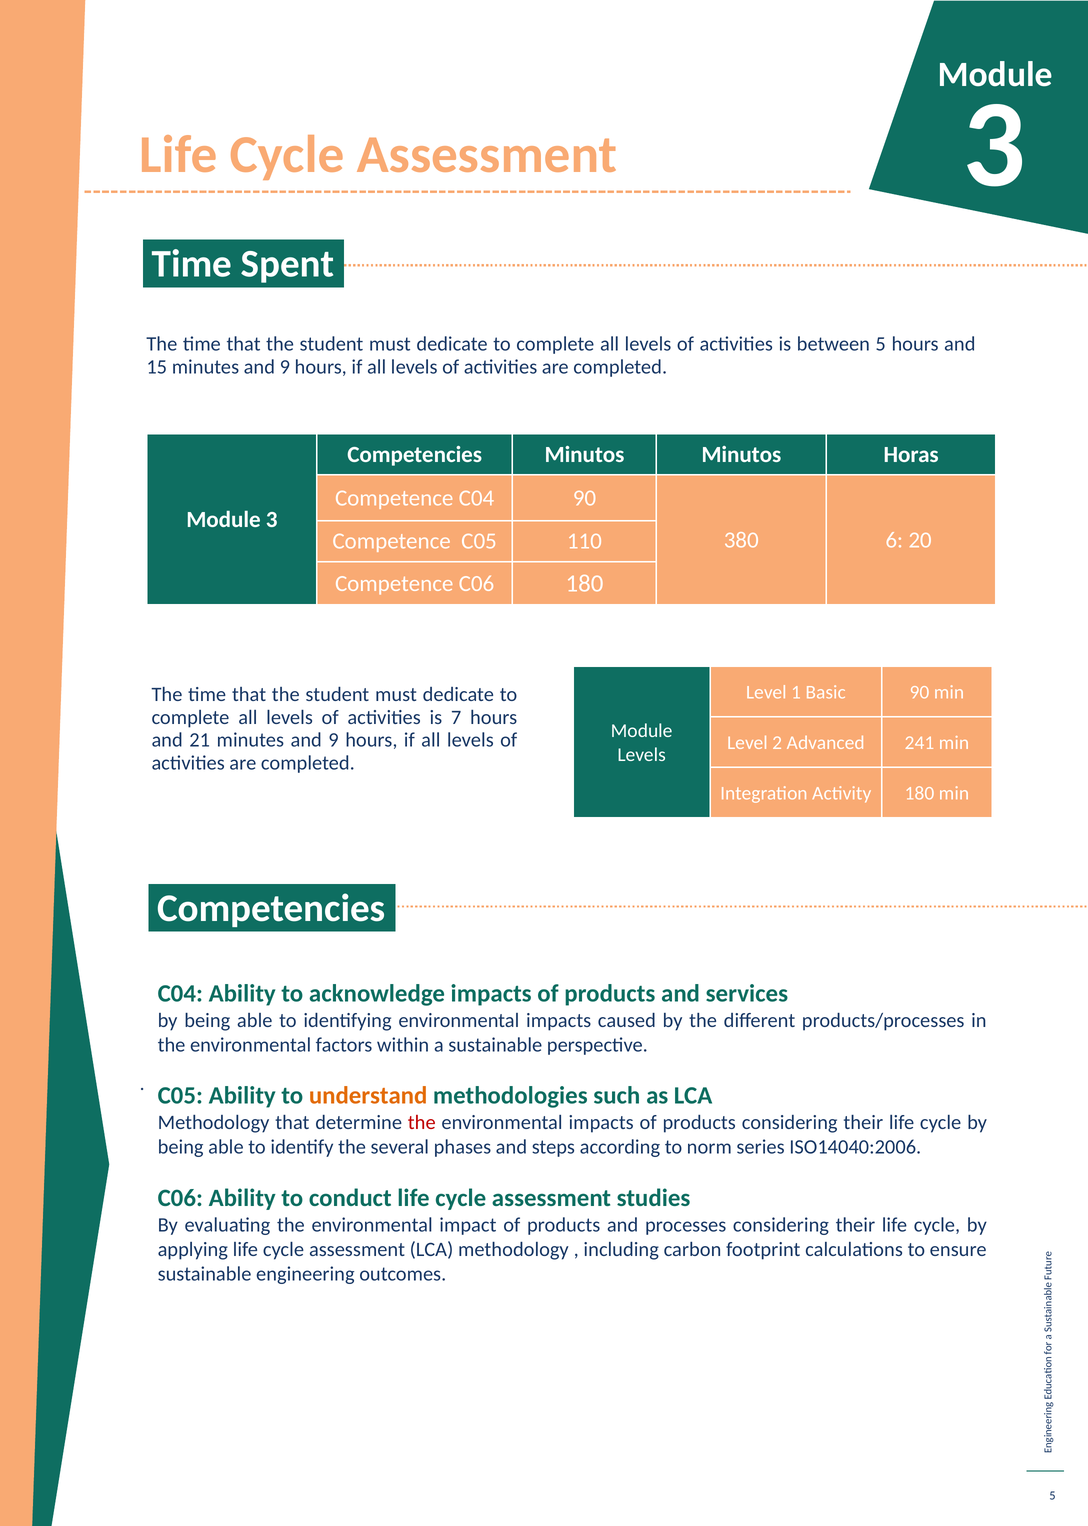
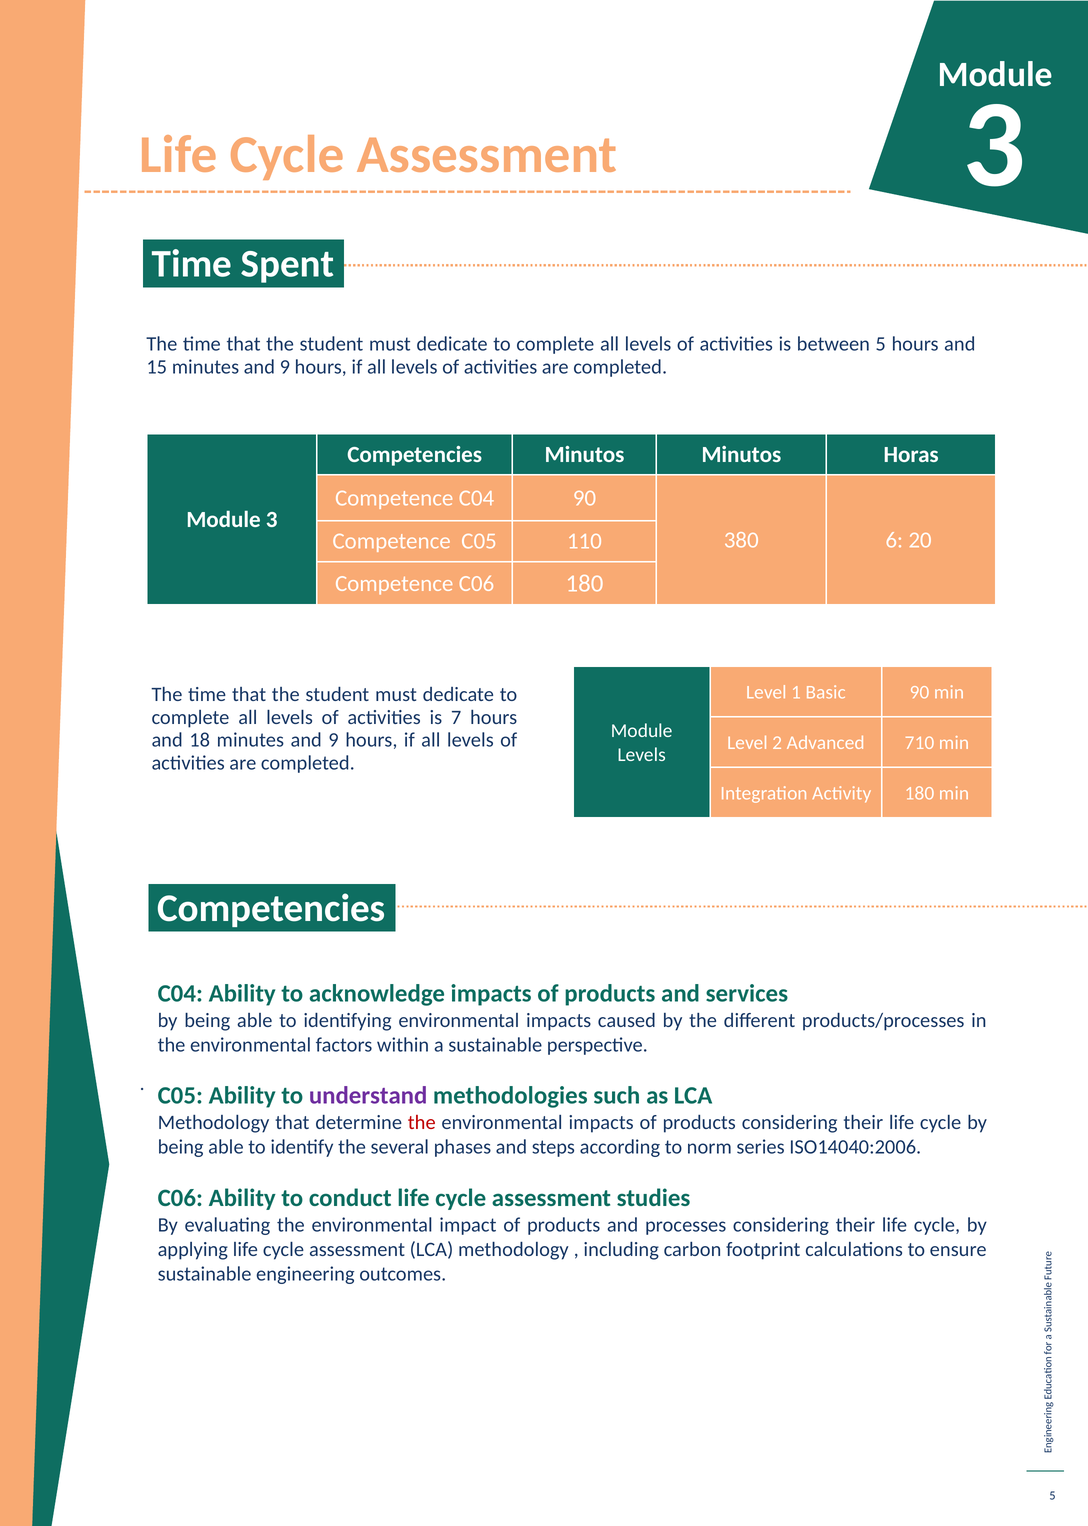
21: 21 -> 18
241: 241 -> 710
understand colour: orange -> purple
